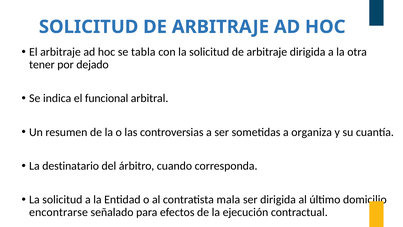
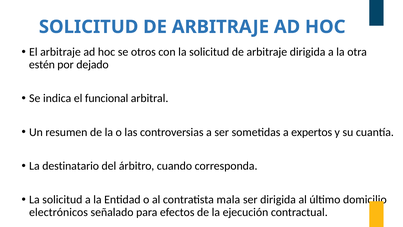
tabla: tabla -> otros
tener: tener -> estén
organiza: organiza -> expertos
encontrarse: encontrarse -> electrónicos
